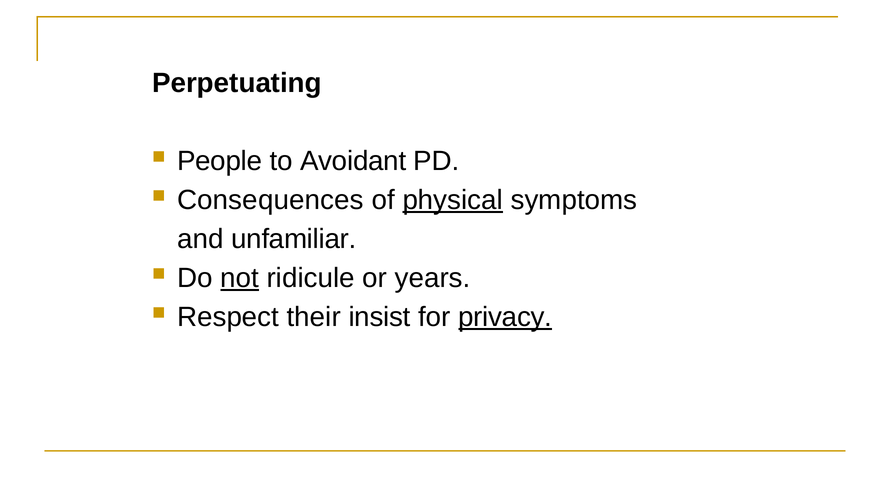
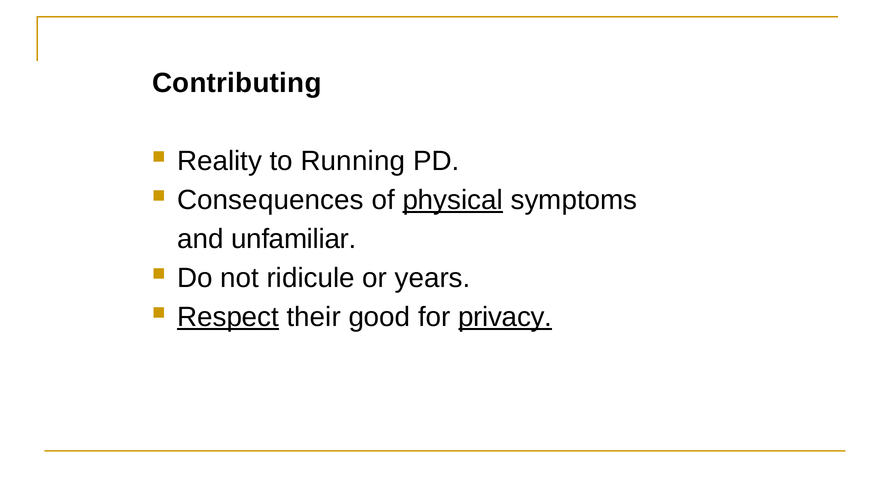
Perpetuating: Perpetuating -> Contributing
People: People -> Reality
Avoidant: Avoidant -> Running
not underline: present -> none
Respect underline: none -> present
insist: insist -> good
